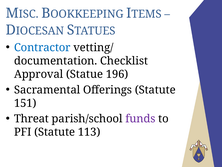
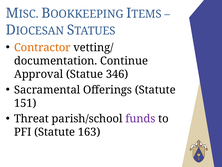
Contractor colour: blue -> orange
Checklist: Checklist -> Continue
196: 196 -> 346
113: 113 -> 163
